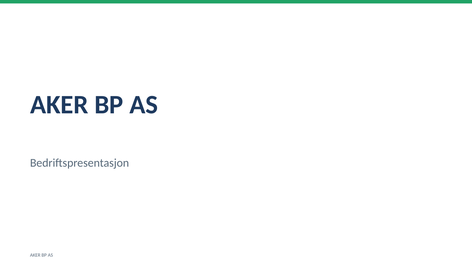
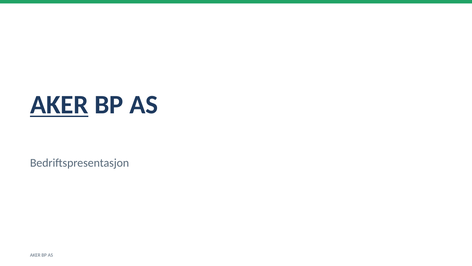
AKER at (59, 105) underline: none -> present
